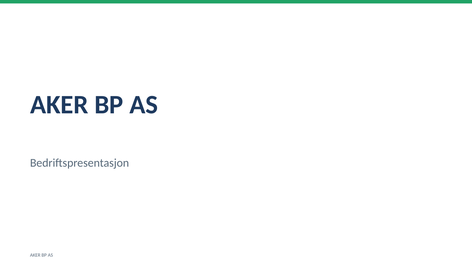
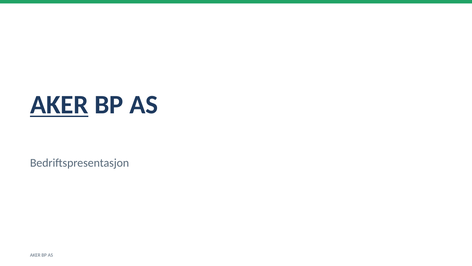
AKER at (59, 105) underline: none -> present
